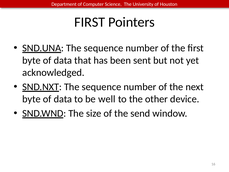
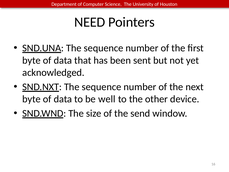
FIRST at (90, 22): FIRST -> NEED
